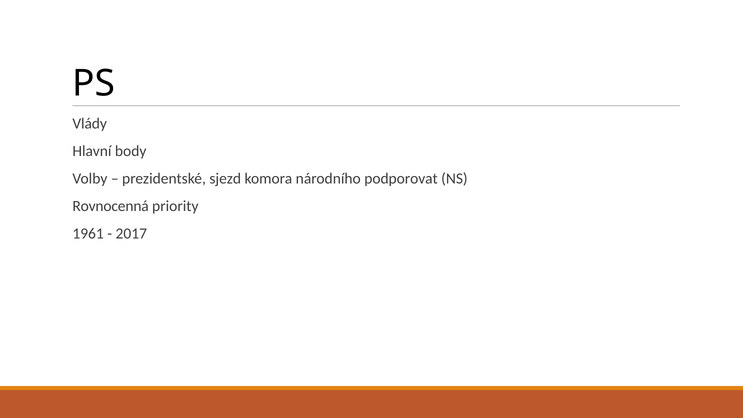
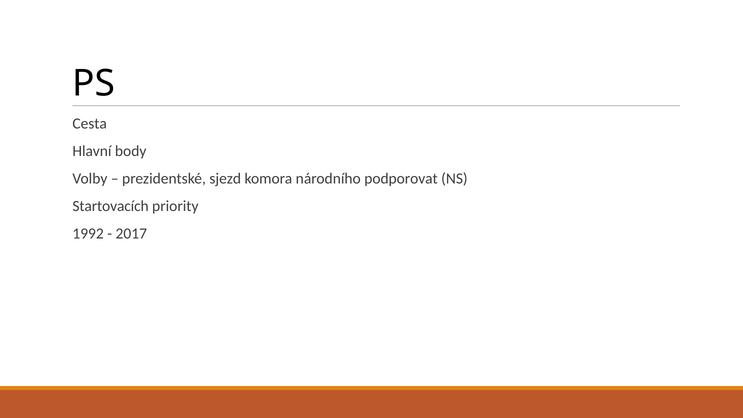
Vlády: Vlády -> Cesta
Rovnocenná: Rovnocenná -> Startovacích
1961: 1961 -> 1992
